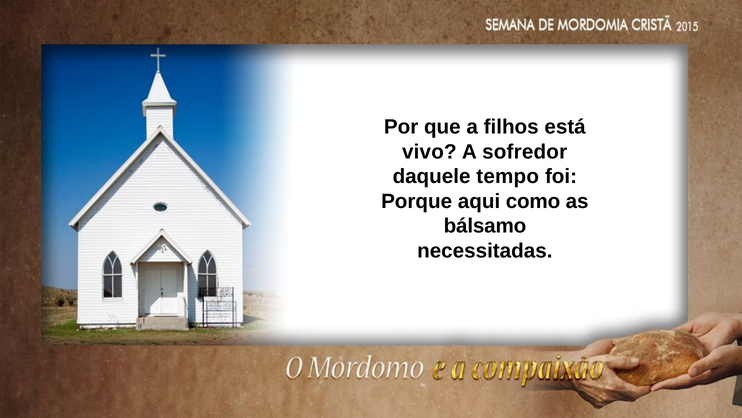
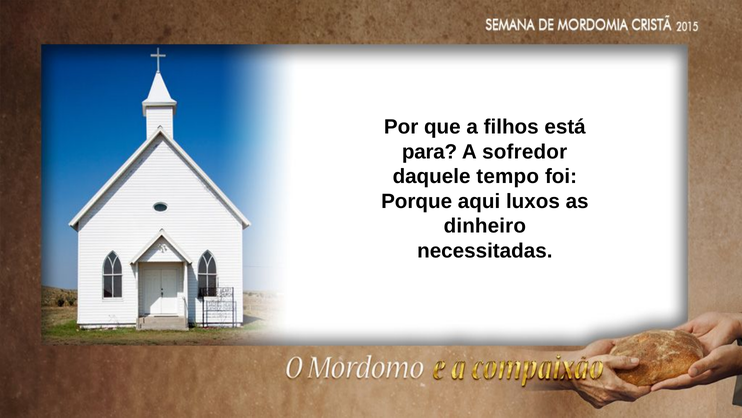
vivo: vivo -> para
como: como -> luxos
bálsamo: bálsamo -> dinheiro
